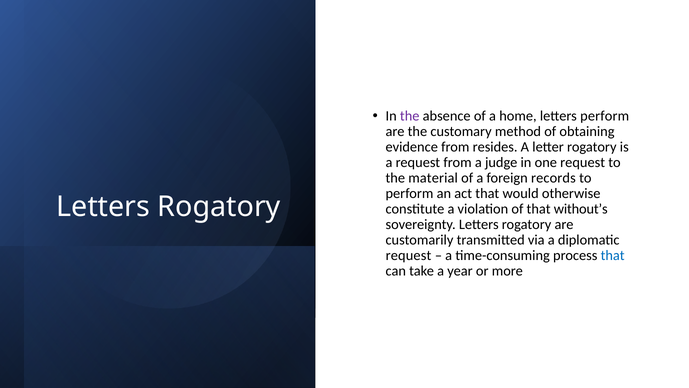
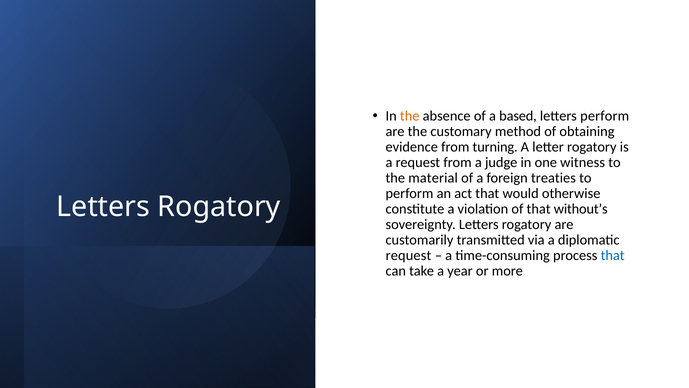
the at (410, 116) colour: purple -> orange
home: home -> based
resides: resides -> turning
one request: request -> witness
records: records -> treaties
